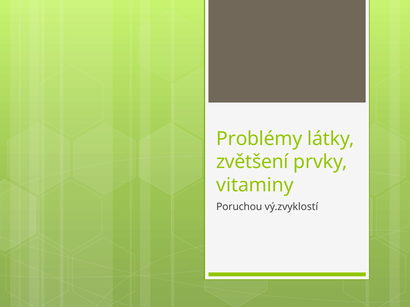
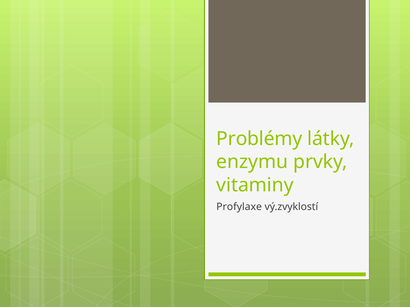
zvětšení: zvětšení -> enzymu
Poruchou: Poruchou -> Profylaxe
